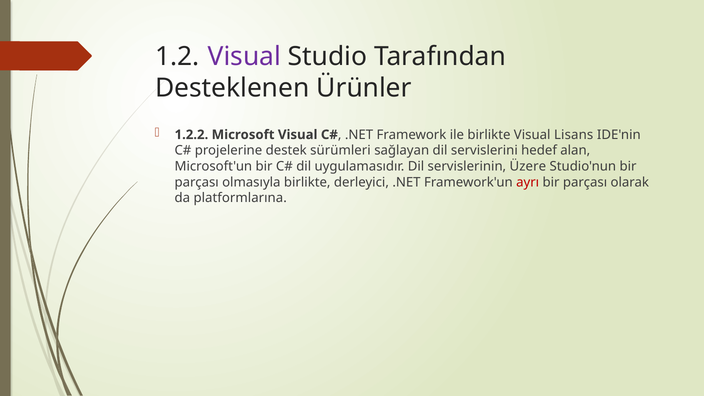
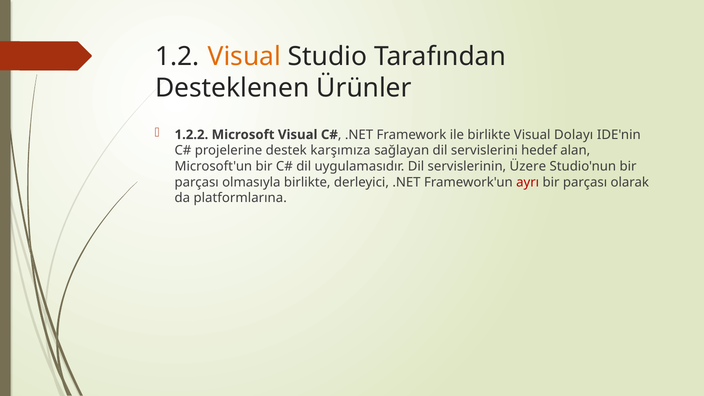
Visual at (244, 56) colour: purple -> orange
Lisans: Lisans -> Dolayı
sürümleri: sürümleri -> karşımıza
